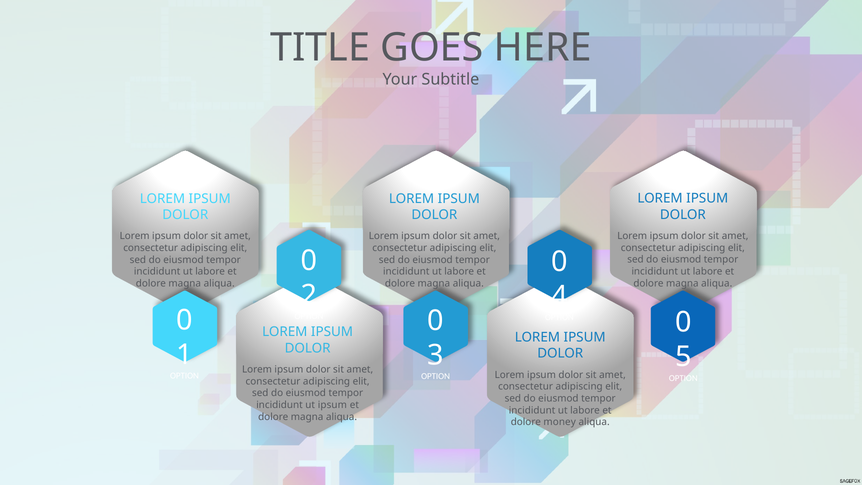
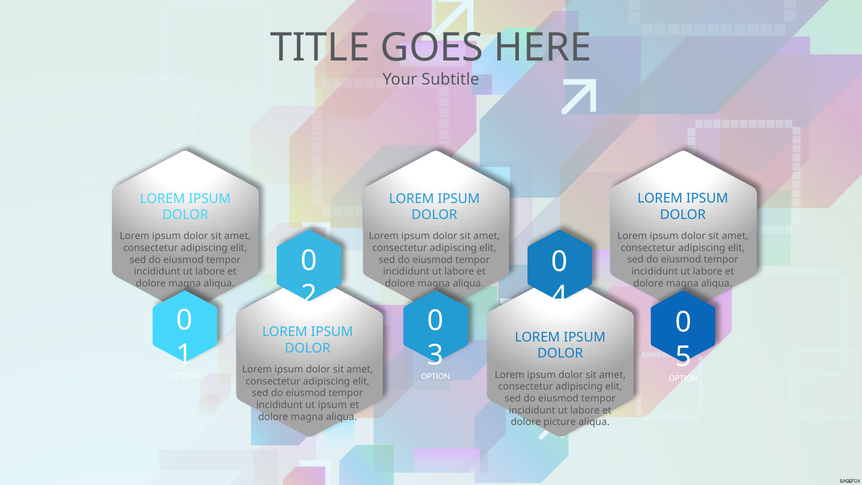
money: money -> picture
